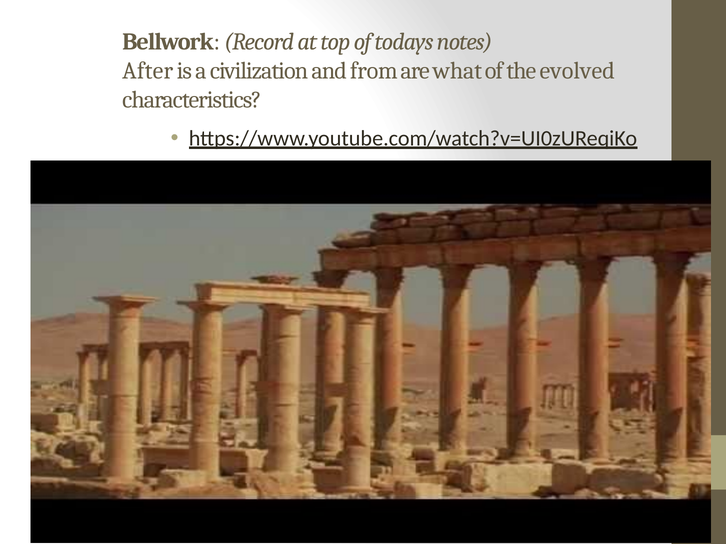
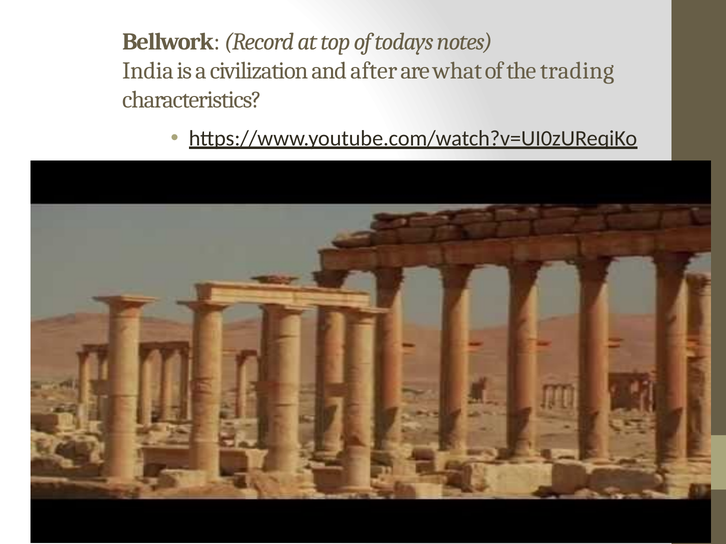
After: After -> India
from: from -> after
evolved: evolved -> trading
